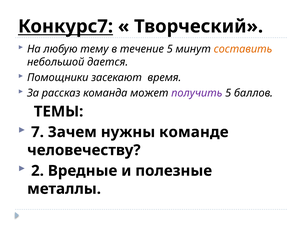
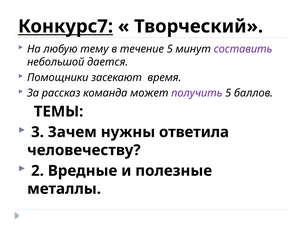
составить colour: orange -> purple
7: 7 -> 3
команде: команде -> ответила
